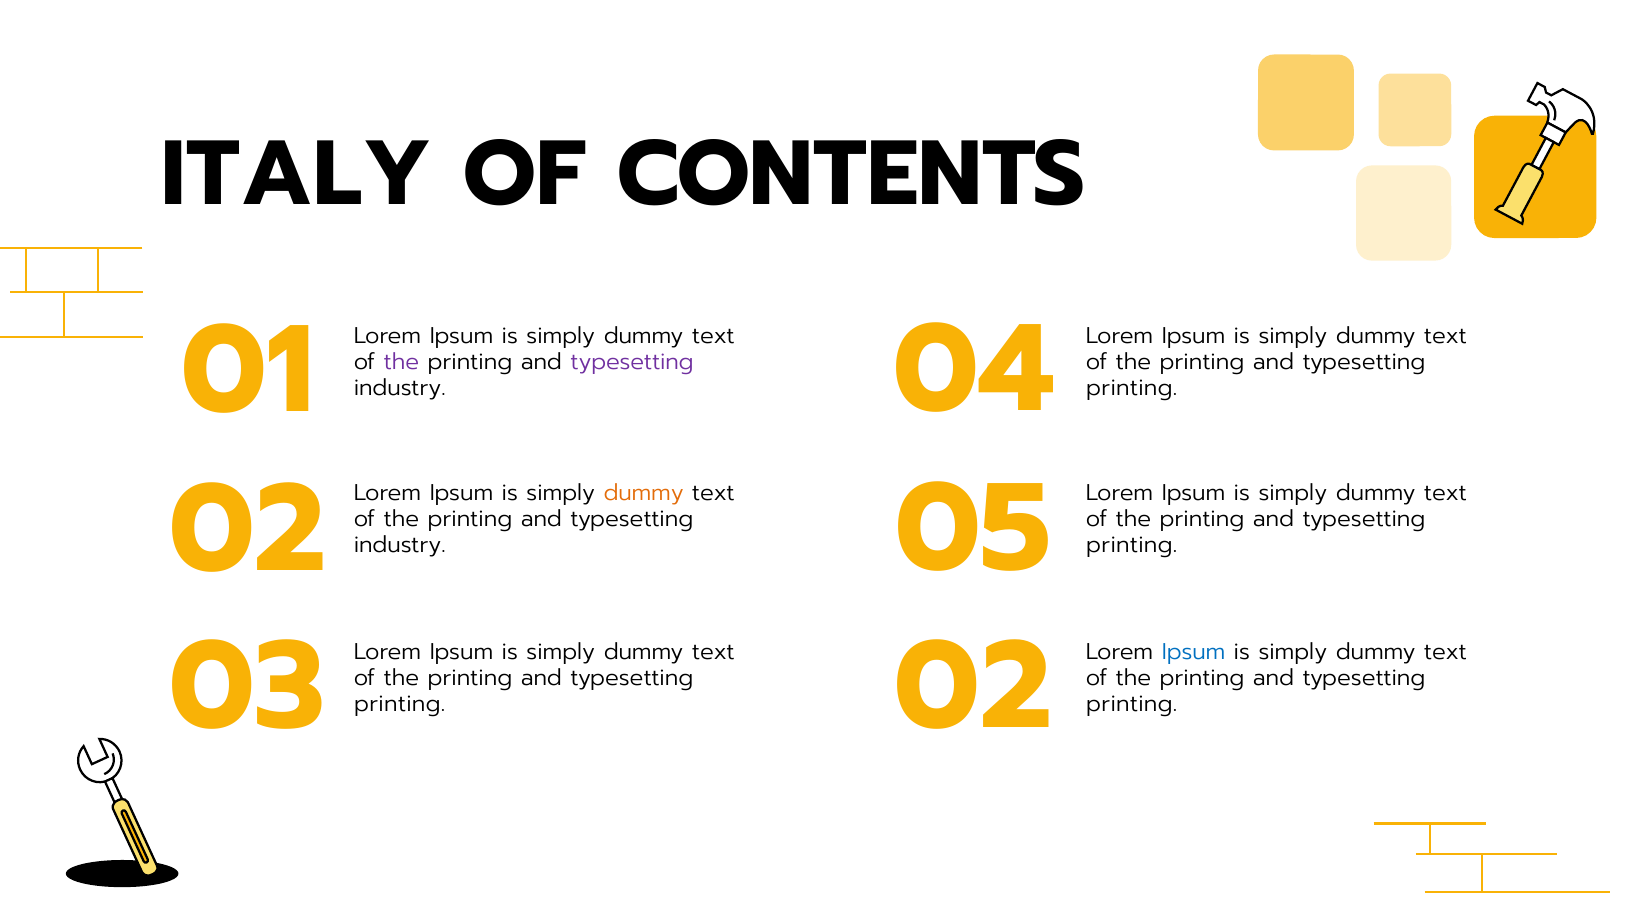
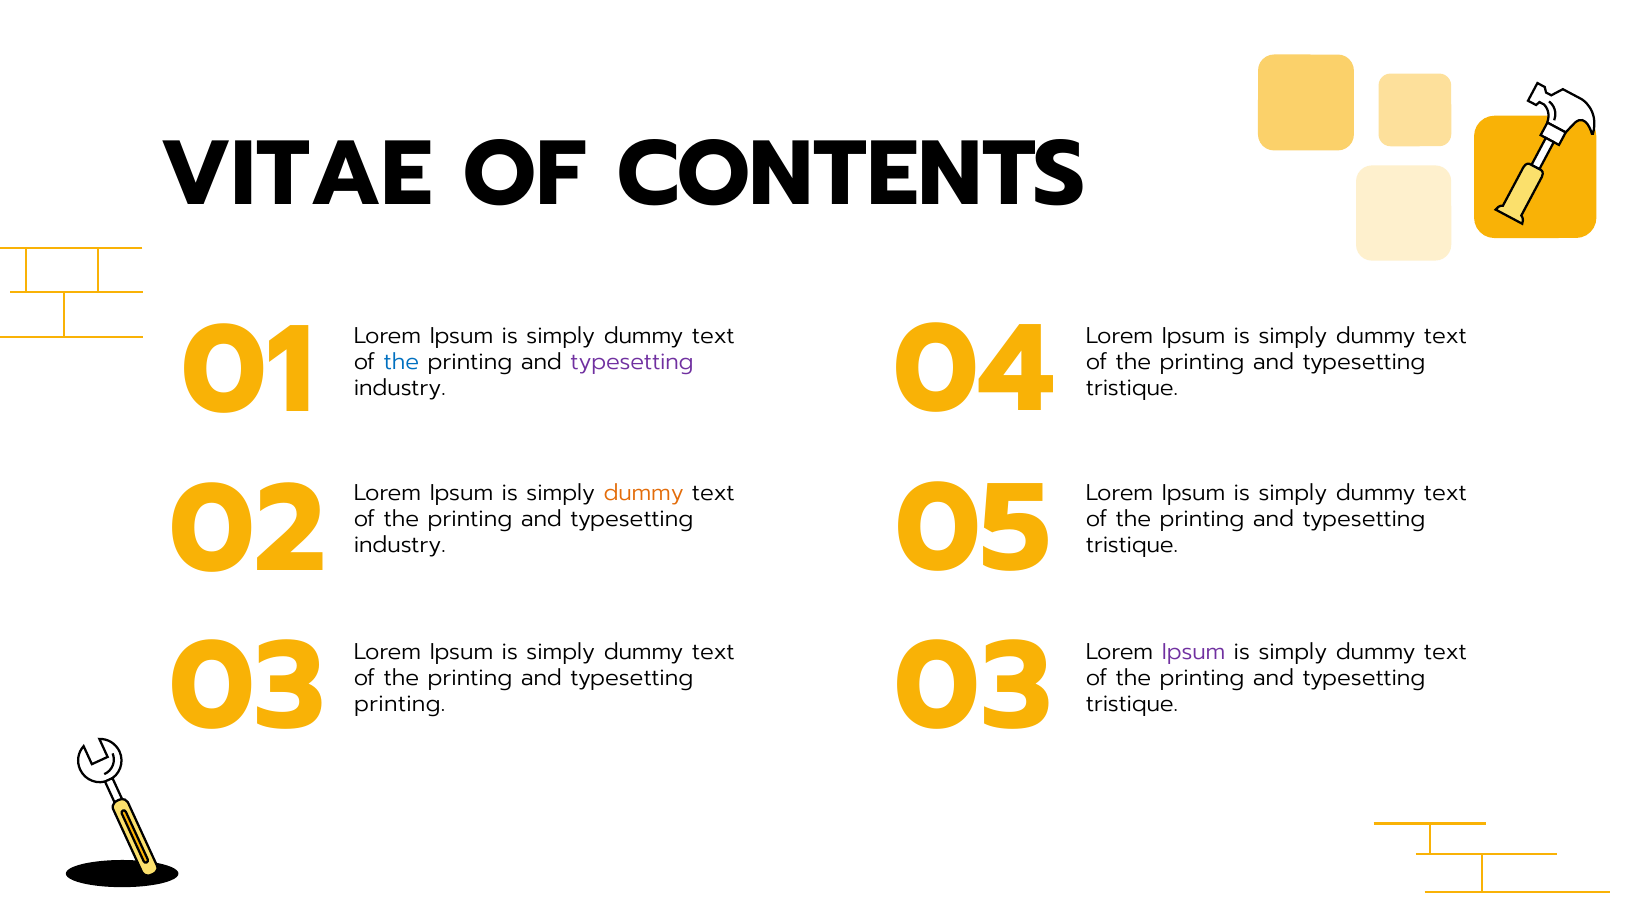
ITALY: ITALY -> VITAE
the at (401, 362) colour: purple -> blue
printing at (1132, 388): printing -> tristique
printing at (1132, 545): printing -> tristique
Ipsum at (1194, 652) colour: blue -> purple
03 02: 02 -> 03
printing at (1132, 704): printing -> tristique
